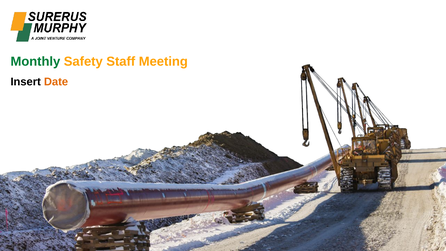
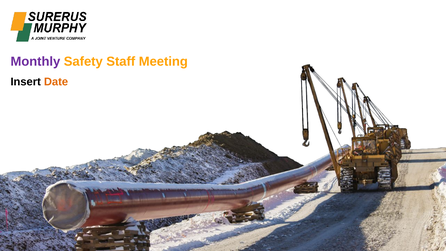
Monthly colour: green -> purple
